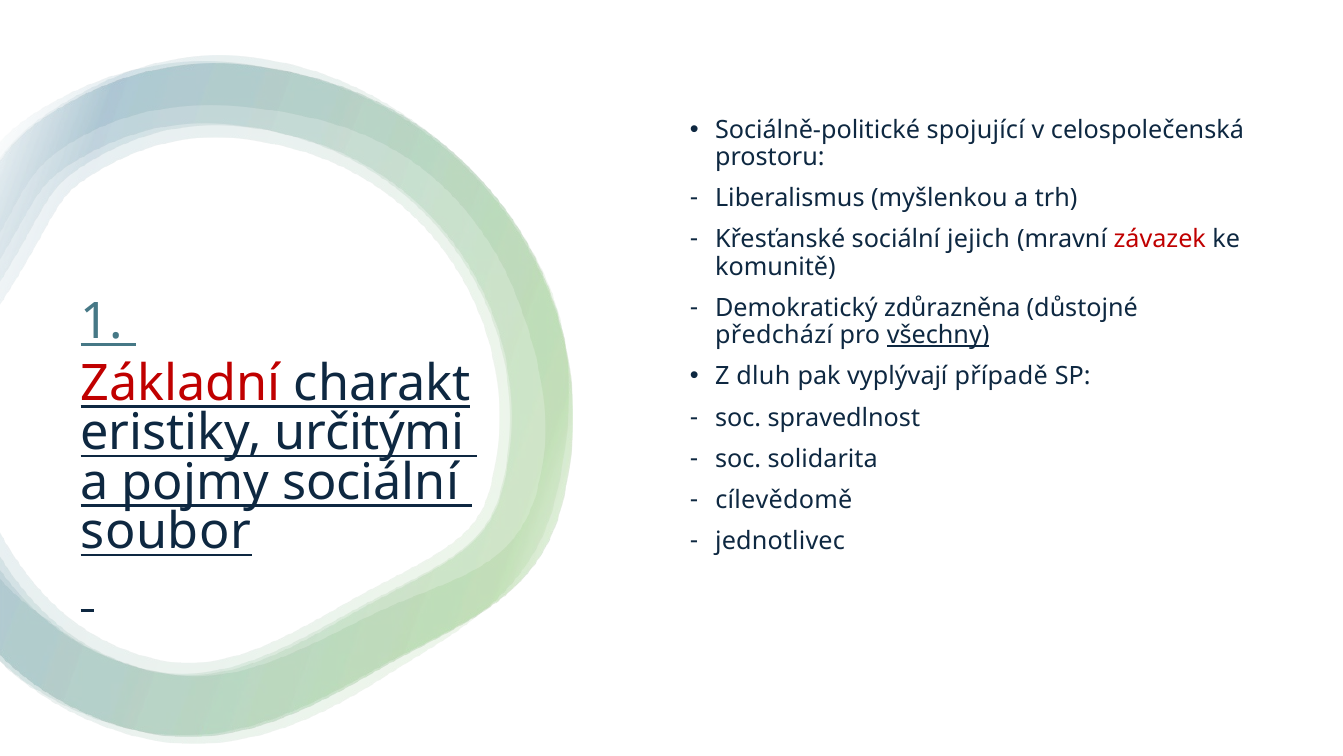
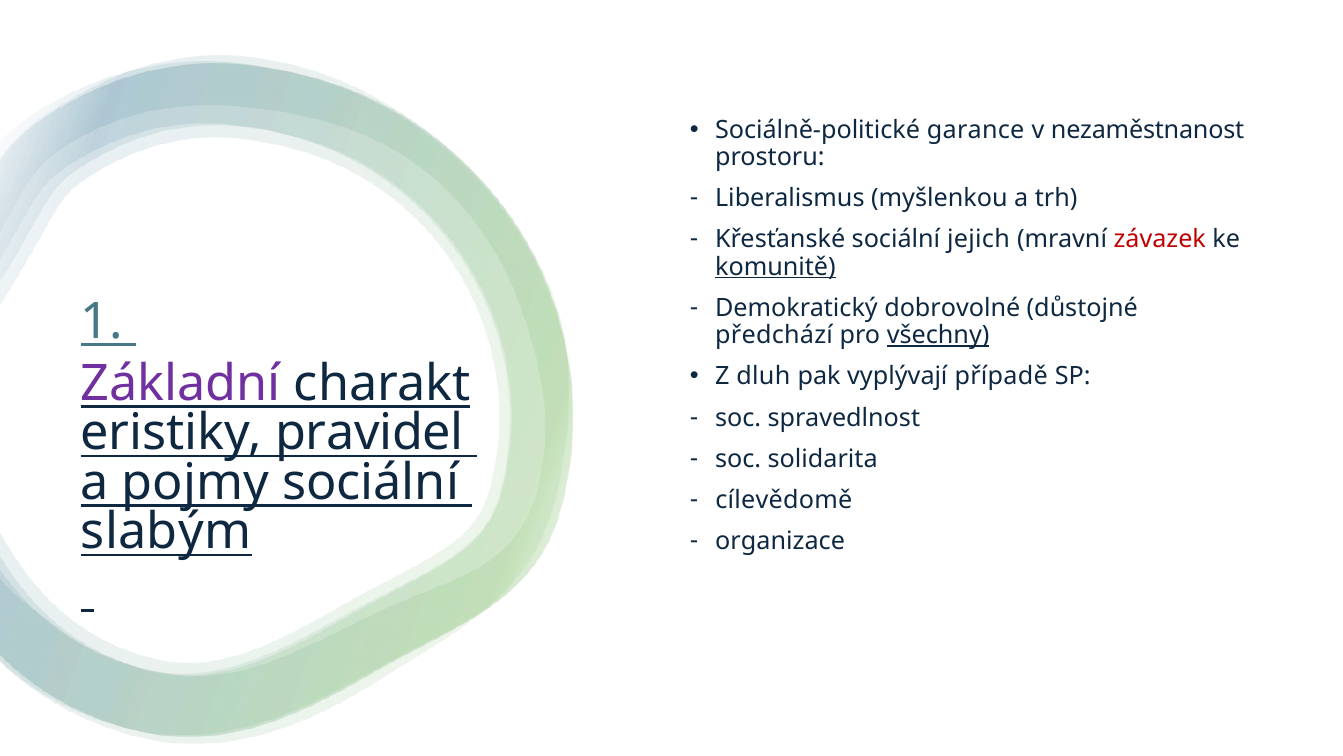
spojující: spojující -> garance
celospolečenská: celospolečenská -> nezaměstnanost
komunitě underline: none -> present
zdůrazněna: zdůrazněna -> dobrovolné
Základní colour: red -> purple
určitými: určitými -> pravidel
soubor: soubor -> slabým
jednotlivec: jednotlivec -> organizace
